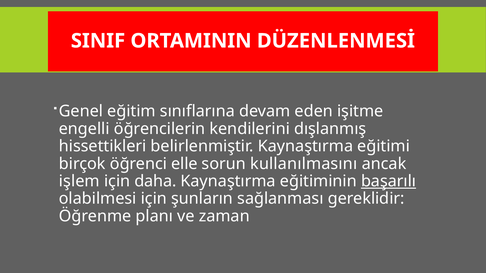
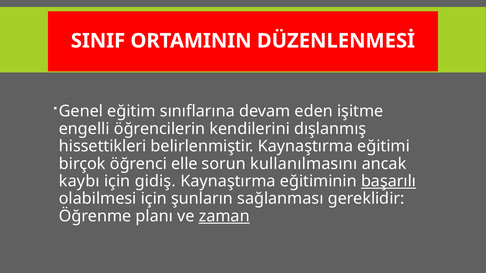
işlem: işlem -> kaybı
daha: daha -> gidiş
zaman underline: none -> present
